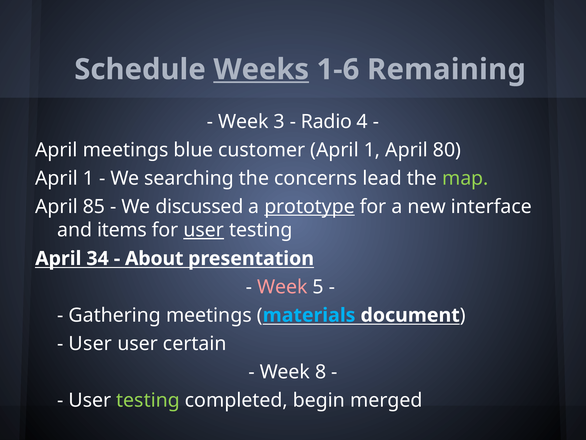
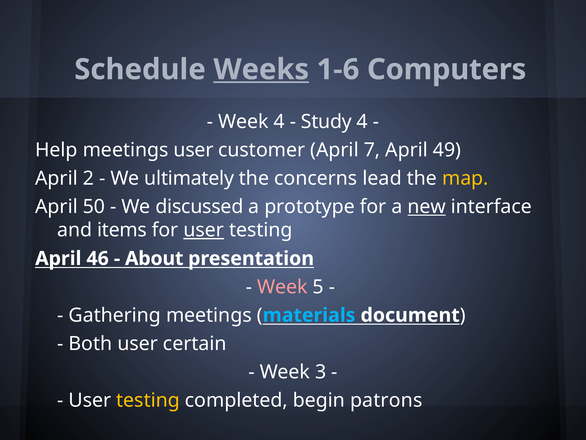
Remaining: Remaining -> Computers
Week 3: 3 -> 4
Radio: Radio -> Study
April at (56, 150): April -> Help
meetings blue: blue -> user
customer April 1: 1 -> 7
80: 80 -> 49
1 at (88, 178): 1 -> 2
searching: searching -> ultimately
map colour: light green -> yellow
85: 85 -> 50
prototype underline: present -> none
new underline: none -> present
34: 34 -> 46
User at (90, 343): User -> Both
8: 8 -> 3
testing at (148, 400) colour: light green -> yellow
merged: merged -> patrons
